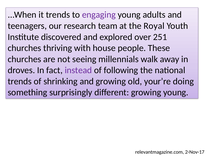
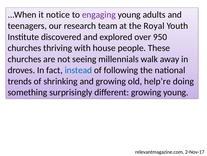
it trends: trends -> notice
251: 251 -> 950
instead colour: purple -> blue
your’re: your’re -> help’re
